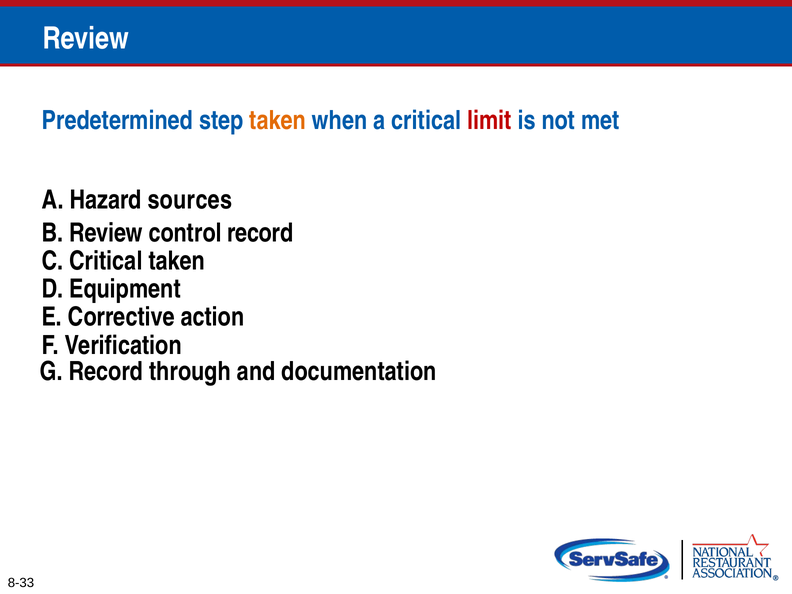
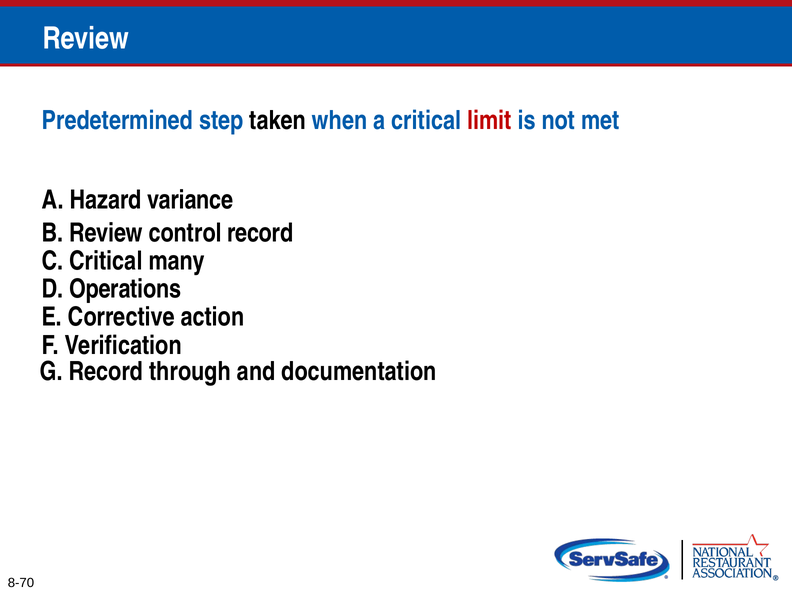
taken at (278, 121) colour: orange -> black
sources: sources -> variance
Critical taken: taken -> many
Equipment: Equipment -> Operations
8-33: 8-33 -> 8-70
